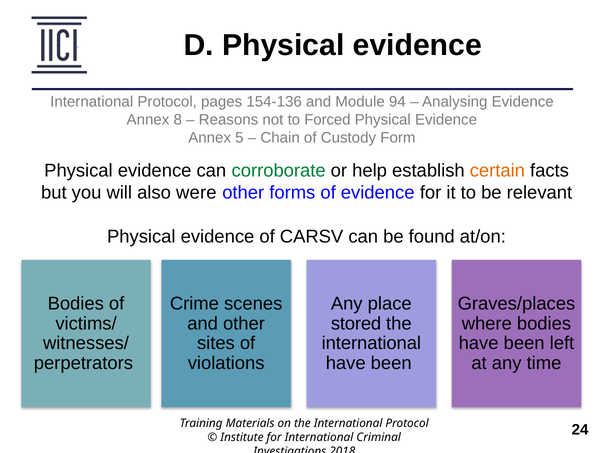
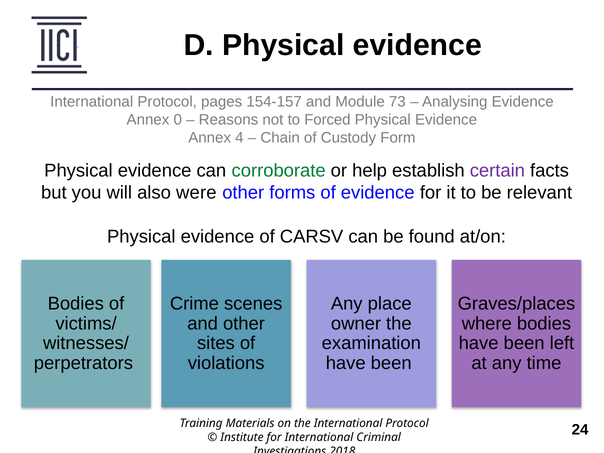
154-136: 154-136 -> 154-157
94: 94 -> 73
8: 8 -> 0
5: 5 -> 4
certain colour: orange -> purple
stored: stored -> owner
international at (371, 343): international -> examination
